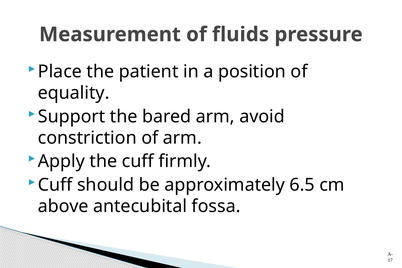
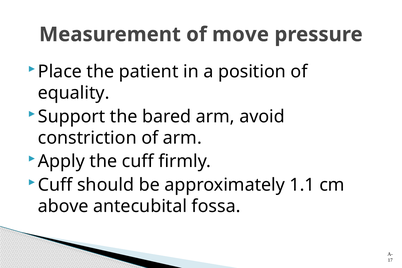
fluids: fluids -> move
6.5: 6.5 -> 1.1
